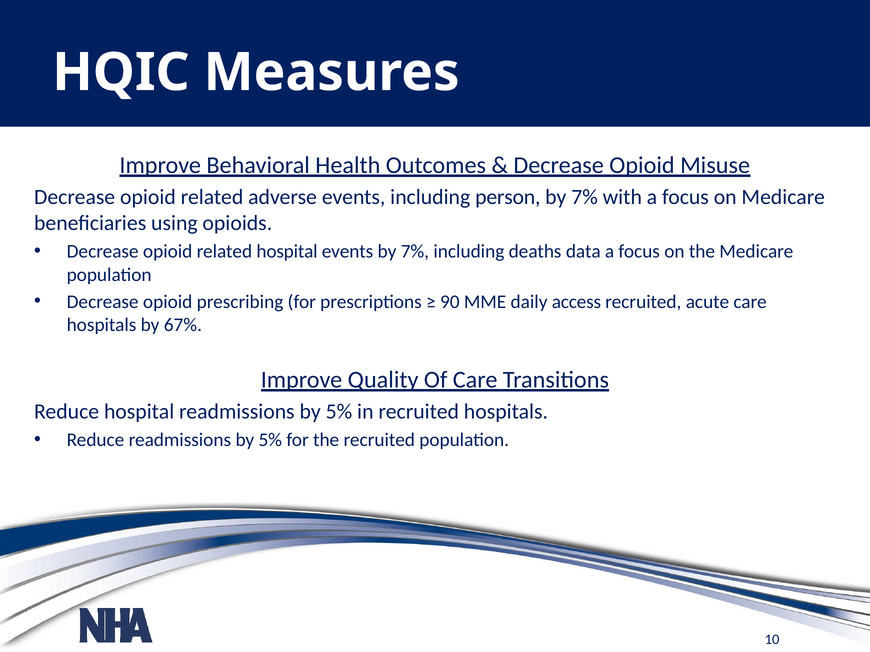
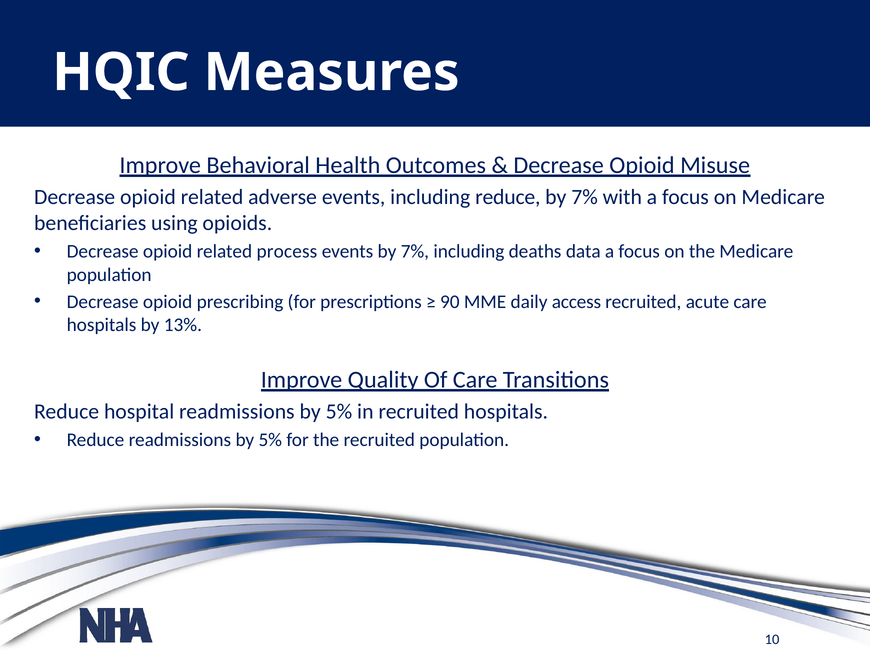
including person: person -> reduce
related hospital: hospital -> process
67%: 67% -> 13%
